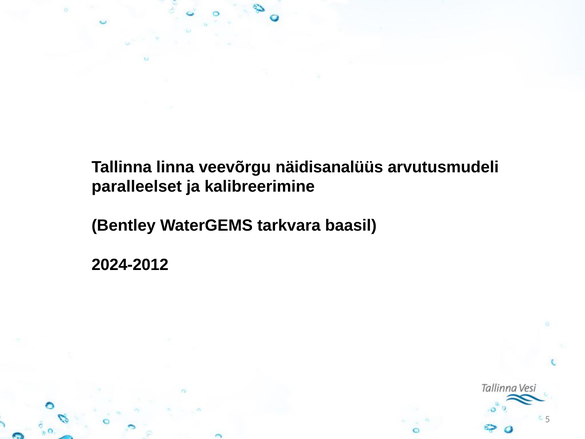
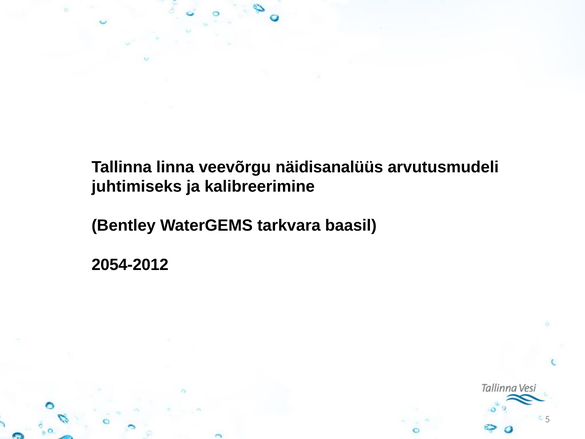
paralleelset: paralleelset -> juhtimiseks
2024-2012: 2024-2012 -> 2054-2012
